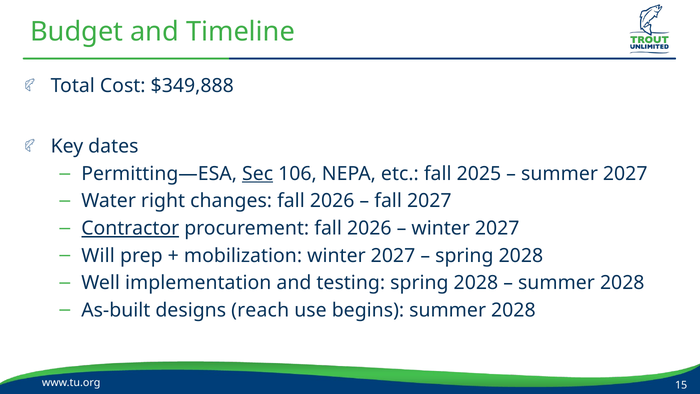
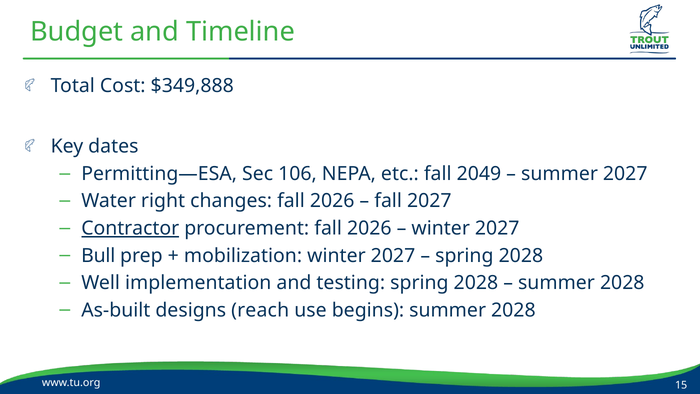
Sec underline: present -> none
2025: 2025 -> 2049
Will: Will -> Bull
